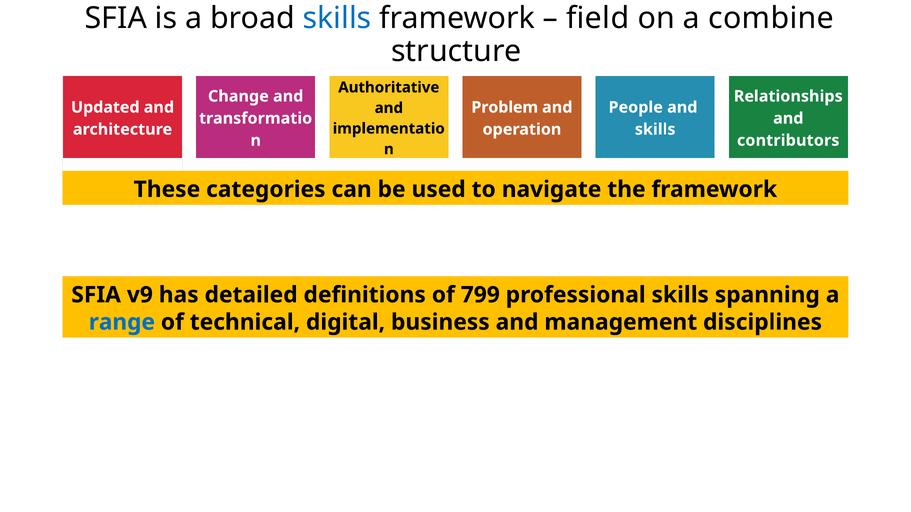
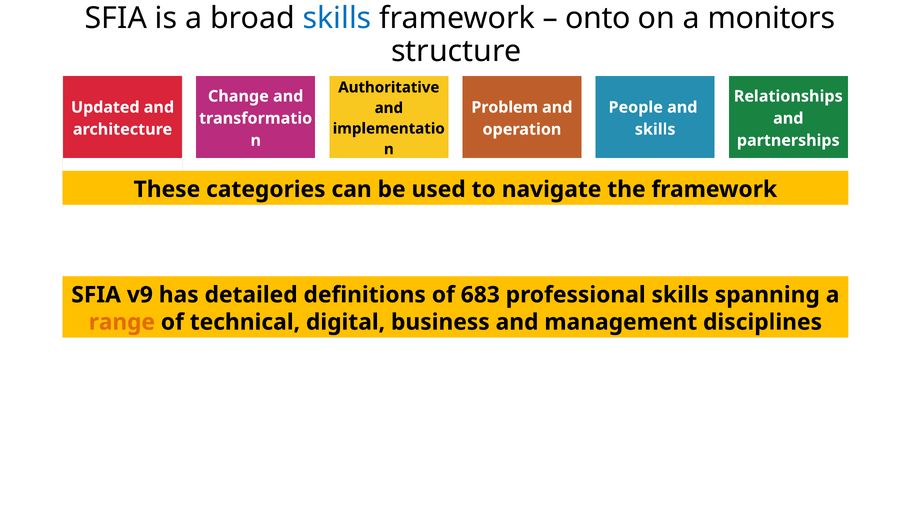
field: field -> onto
combine: combine -> monitors
contributors: contributors -> partnerships
799: 799 -> 683
range colour: blue -> orange
